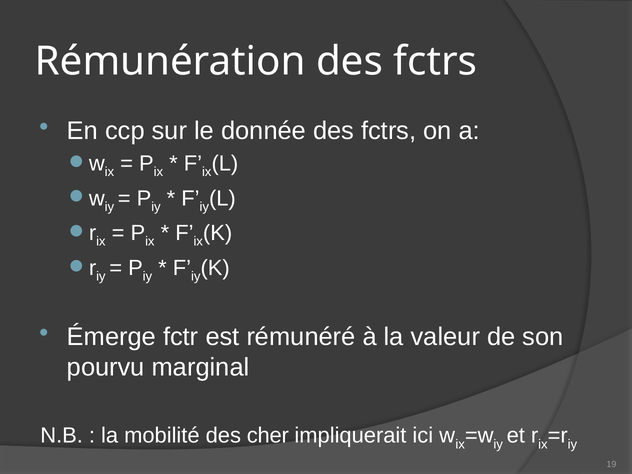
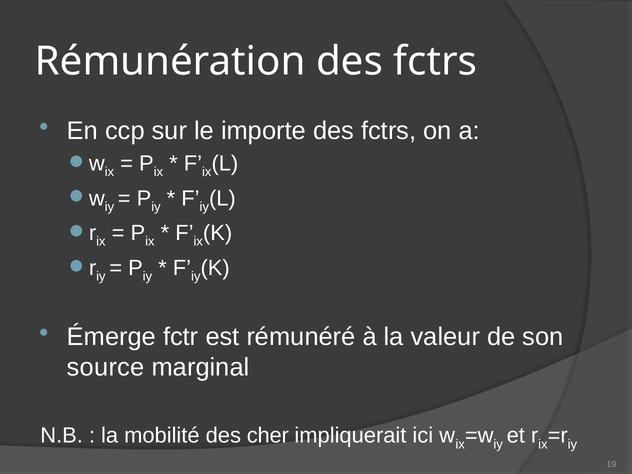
donnée: donnée -> importe
pourvu: pourvu -> source
